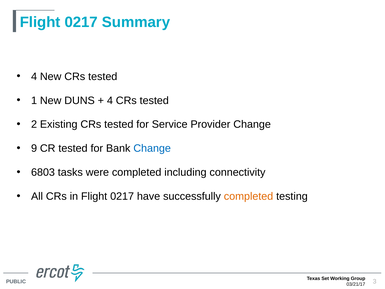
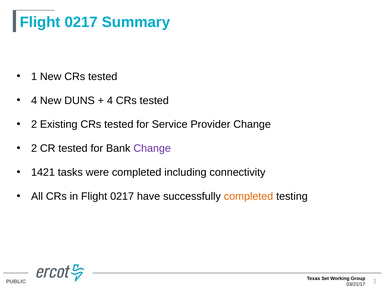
4 at (34, 76): 4 -> 1
1 at (34, 100): 1 -> 4
9 at (34, 148): 9 -> 2
Change at (152, 148) colour: blue -> purple
6803: 6803 -> 1421
